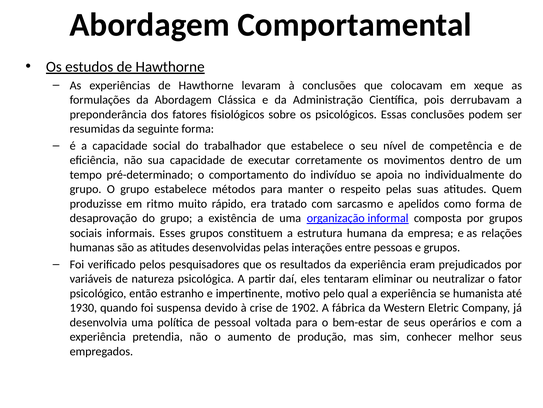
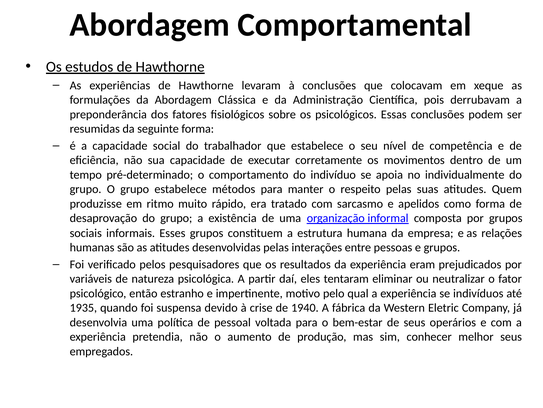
humanista: humanista -> indivíduos
1930: 1930 -> 1935
1902: 1902 -> 1940
